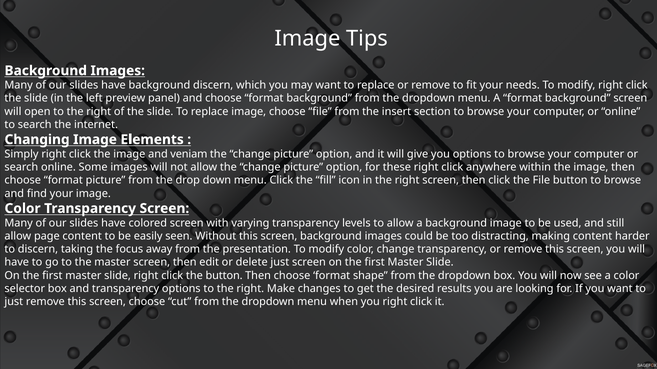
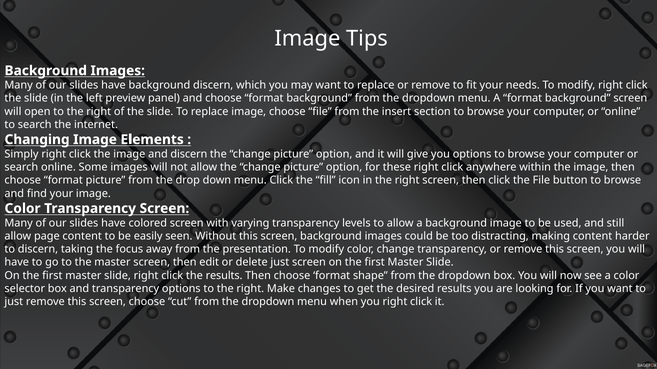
and veniam: veniam -> discern
the button: button -> results
